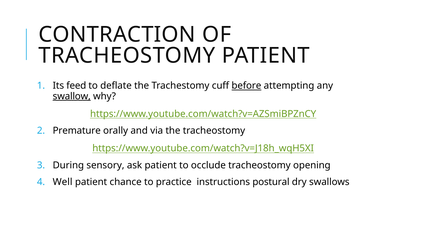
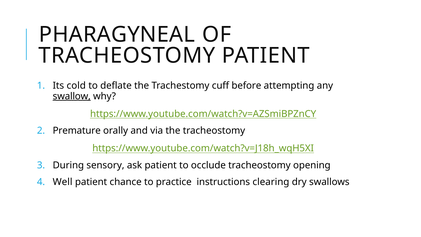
CONTRACTION: CONTRACTION -> PHARAGYNEAL
feed: feed -> cold
before underline: present -> none
postural: postural -> clearing
